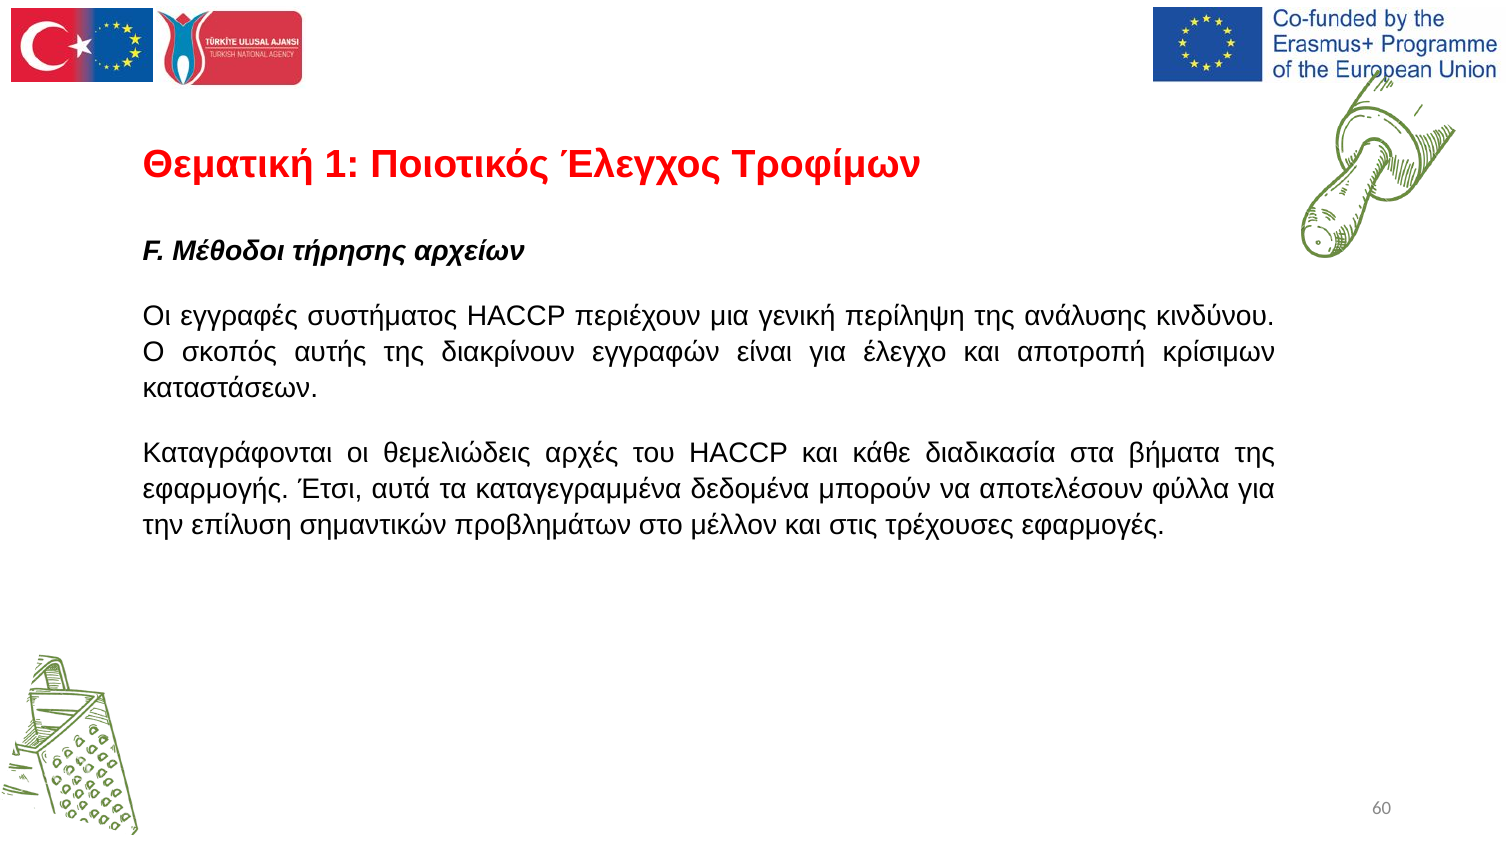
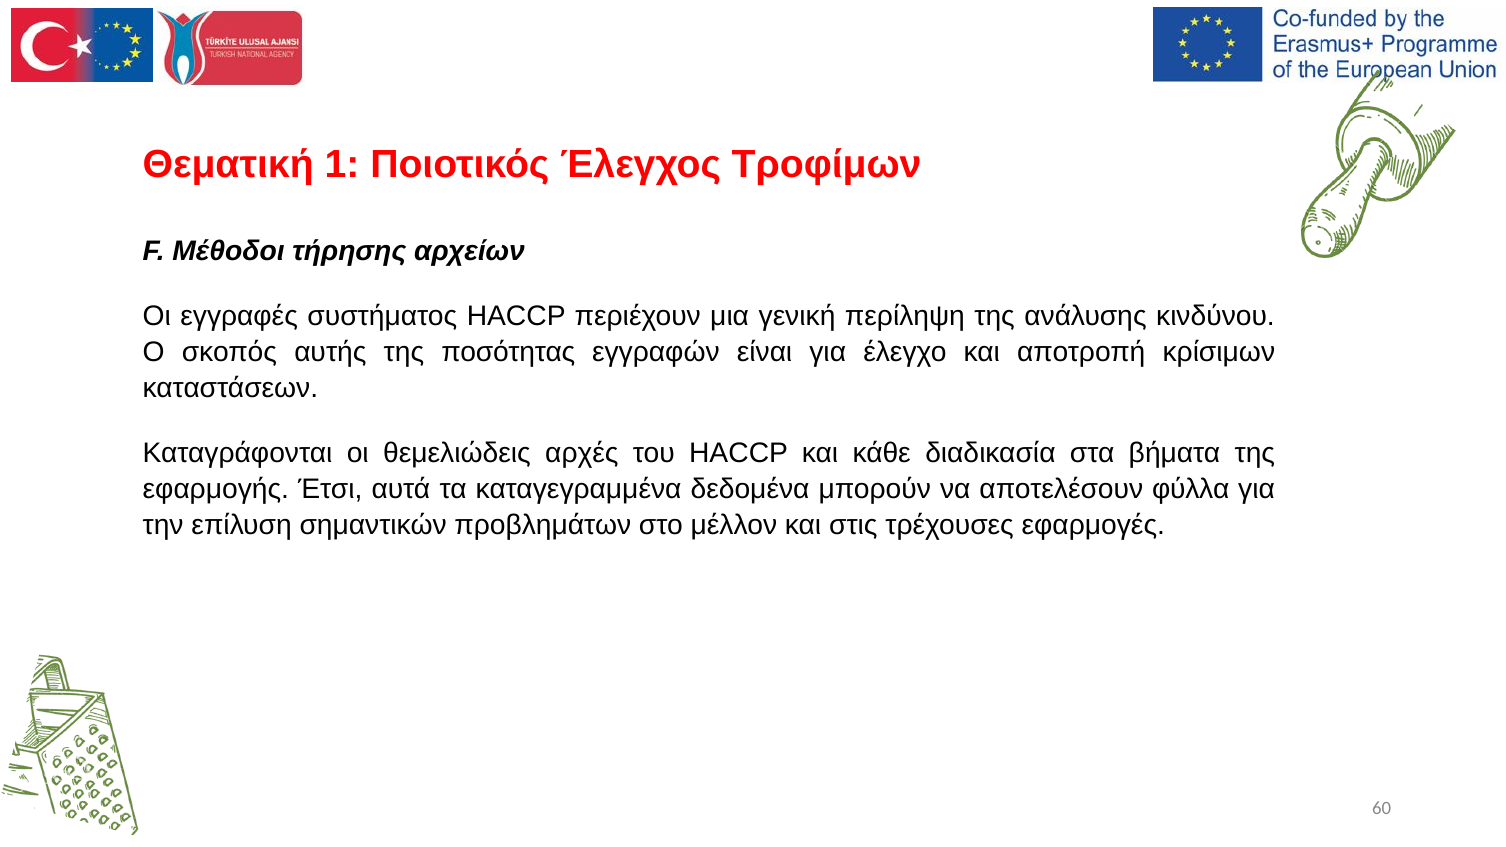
διακρίνουν: διακρίνουν -> ποσότητας
